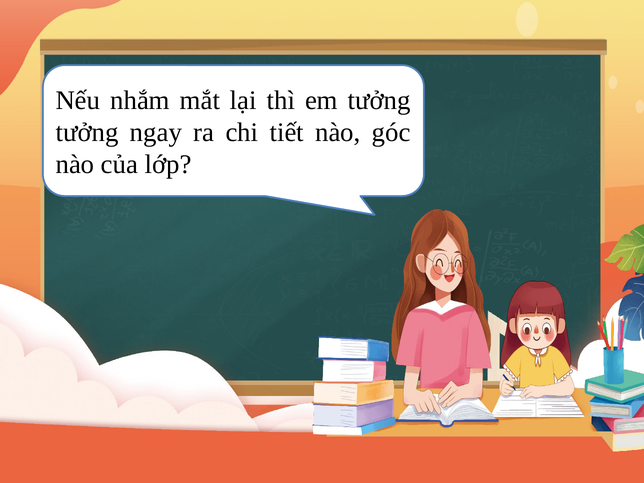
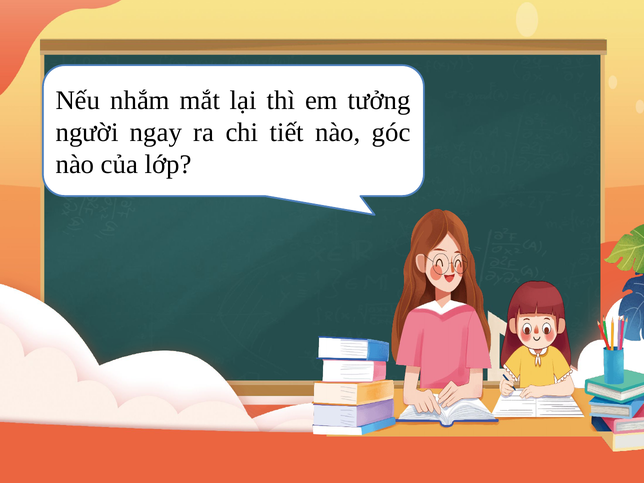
tưởng at (87, 132): tưởng -> người
